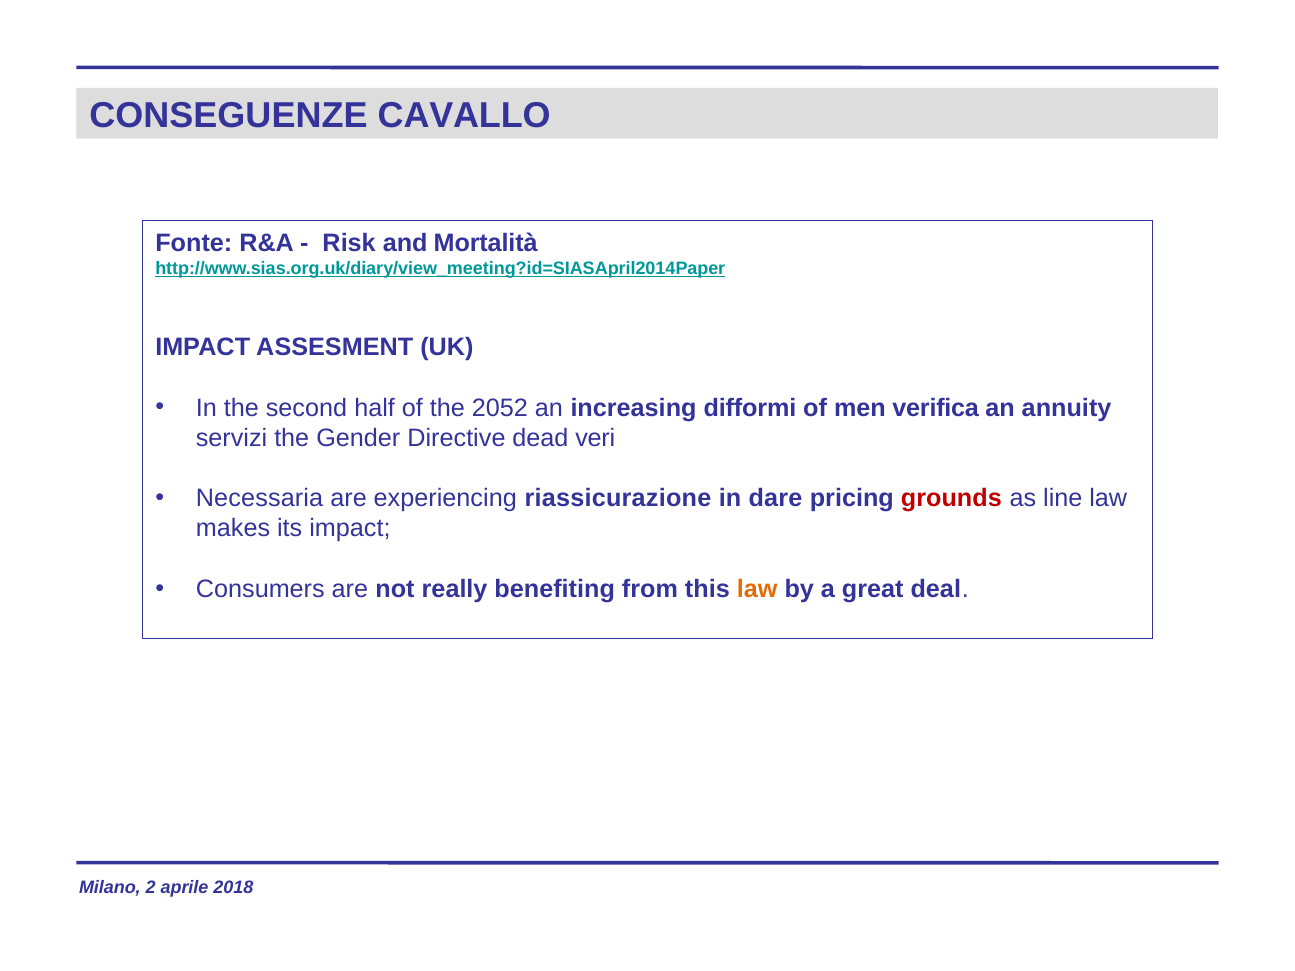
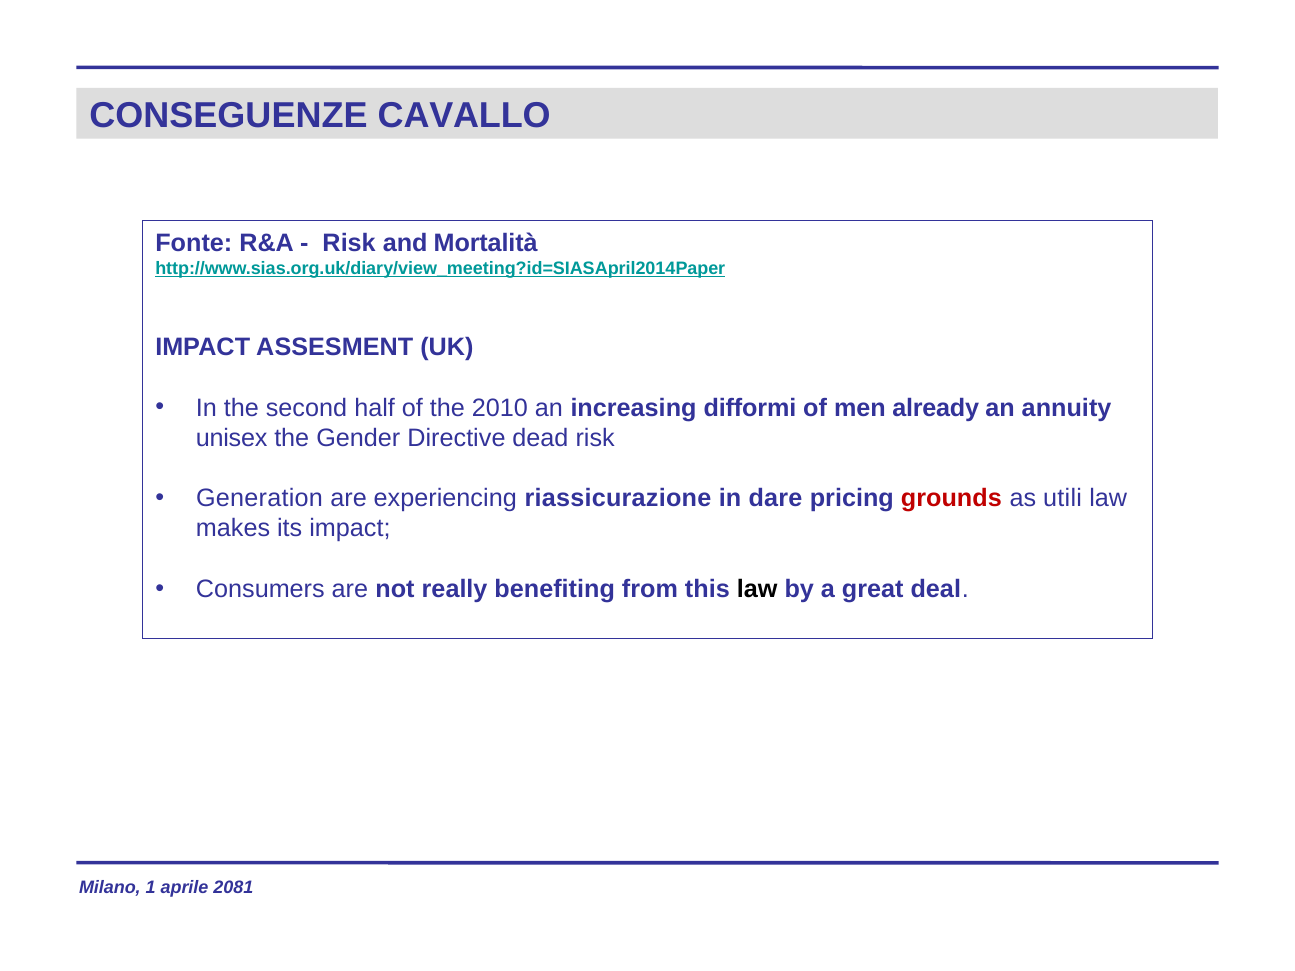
2052: 2052 -> 2010
verifica: verifica -> already
servizi: servizi -> unisex
dead veri: veri -> risk
Necessaria: Necessaria -> Generation
line: line -> utili
law at (757, 589) colour: orange -> black
2: 2 -> 1
2018: 2018 -> 2081
